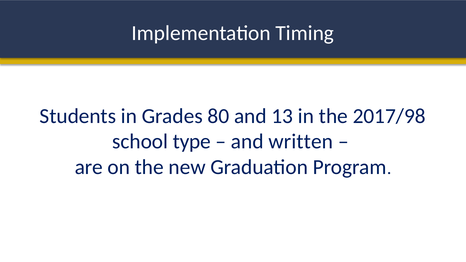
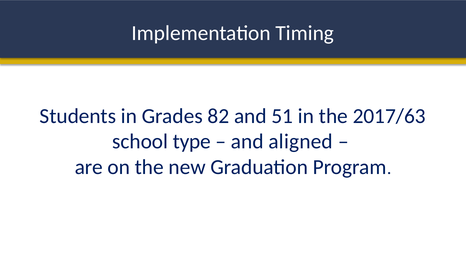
80: 80 -> 82
13: 13 -> 51
2017/98: 2017/98 -> 2017/63
written: written -> aligned
